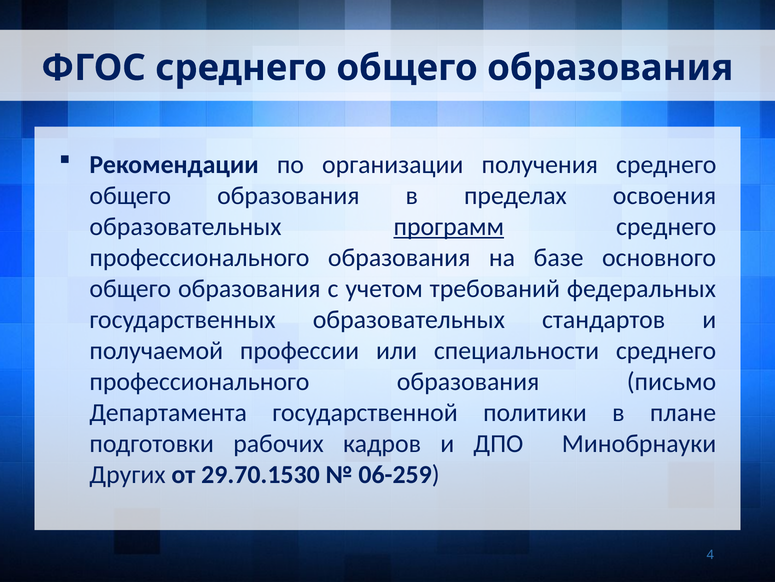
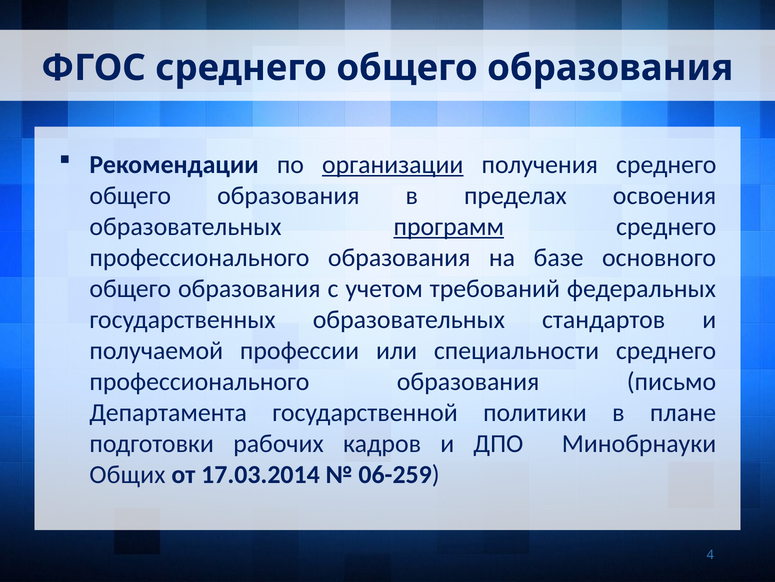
организации underline: none -> present
Других: Других -> Общих
29.70.1530: 29.70.1530 -> 17.03.2014
